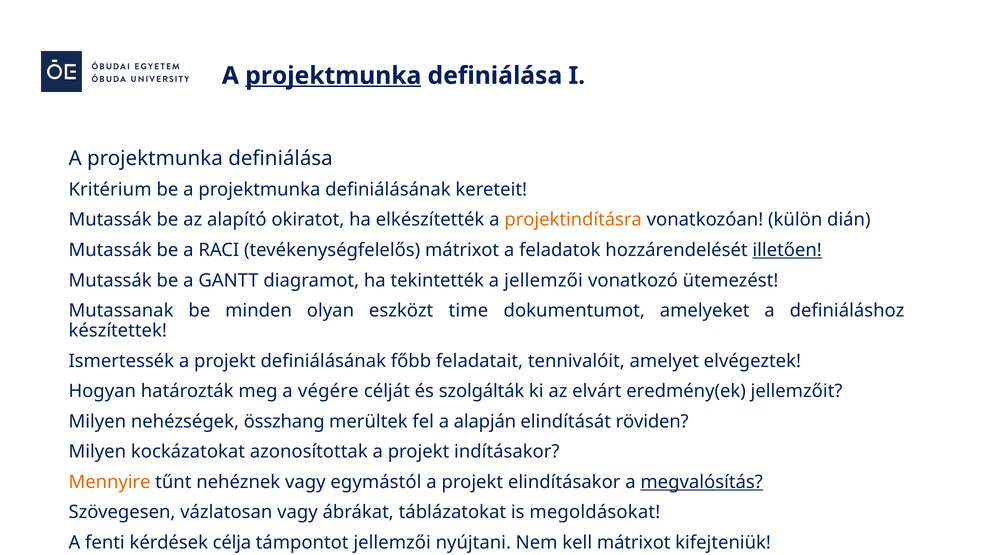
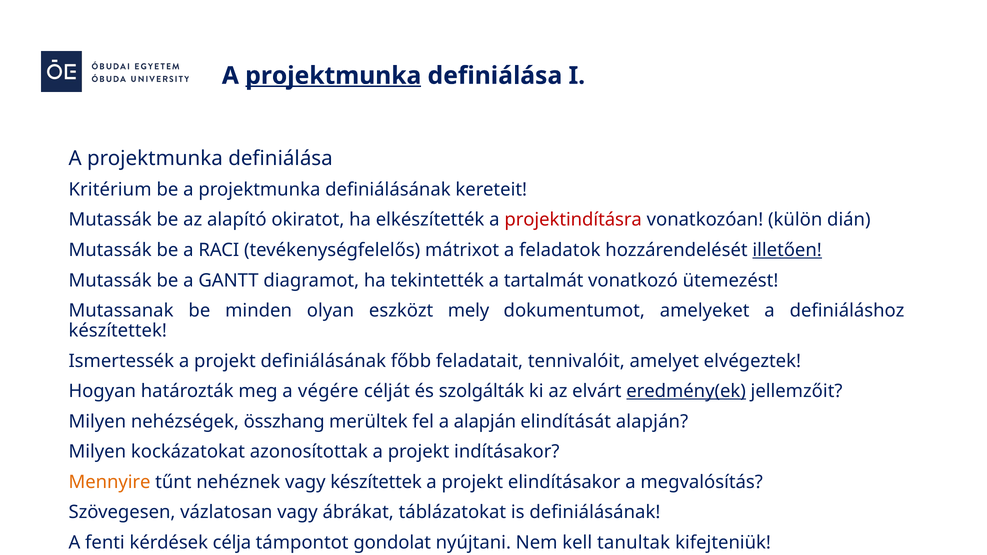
projektindításra colour: orange -> red
a jellemzői: jellemzői -> tartalmát
time: time -> mely
eredmény(ek underline: none -> present
elindítását röviden: röviden -> alapján
vagy egymástól: egymástól -> készítettek
megvalósítás underline: present -> none
is megoldásokat: megoldásokat -> definiálásának
támpontot jellemzői: jellemzői -> gondolat
kell mátrixot: mátrixot -> tanultak
